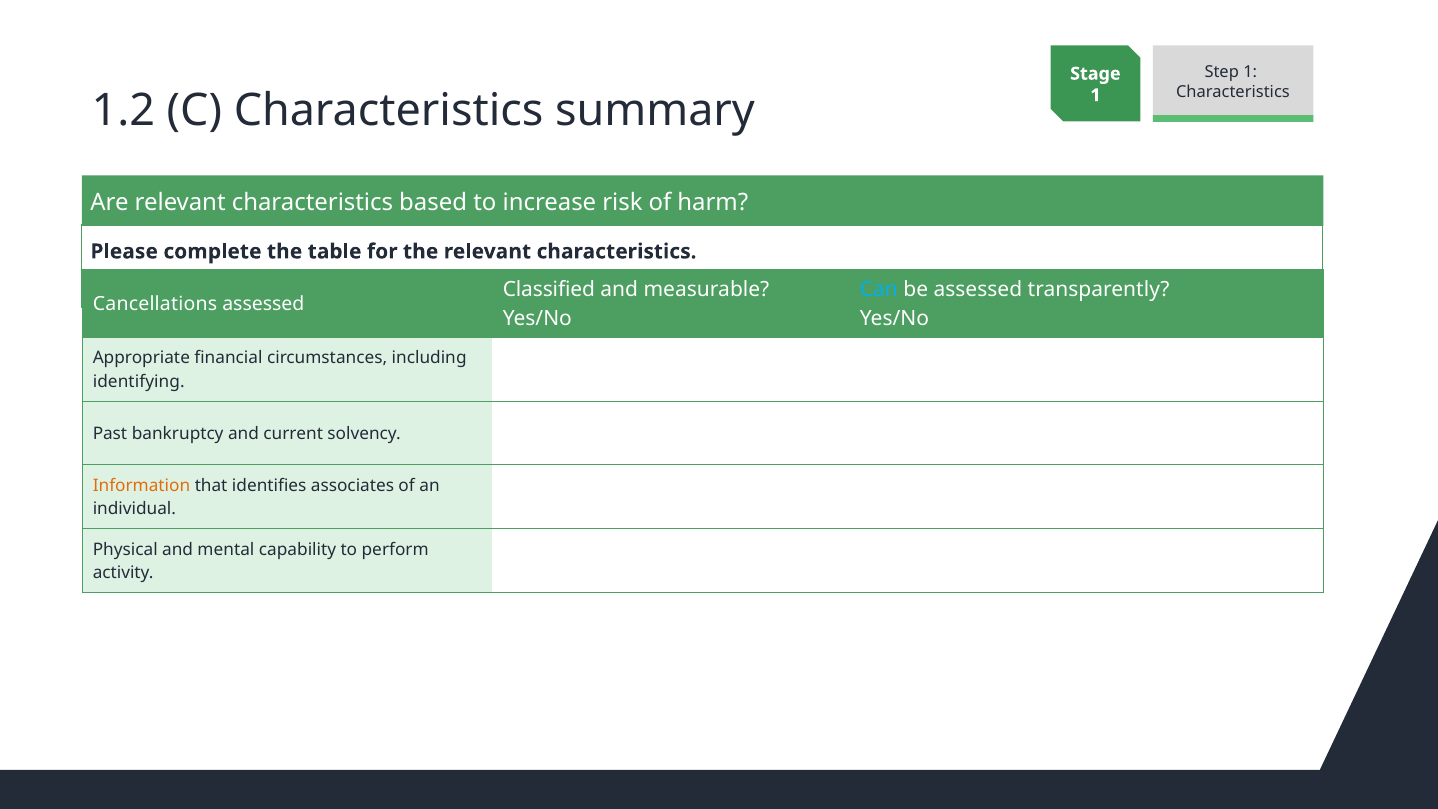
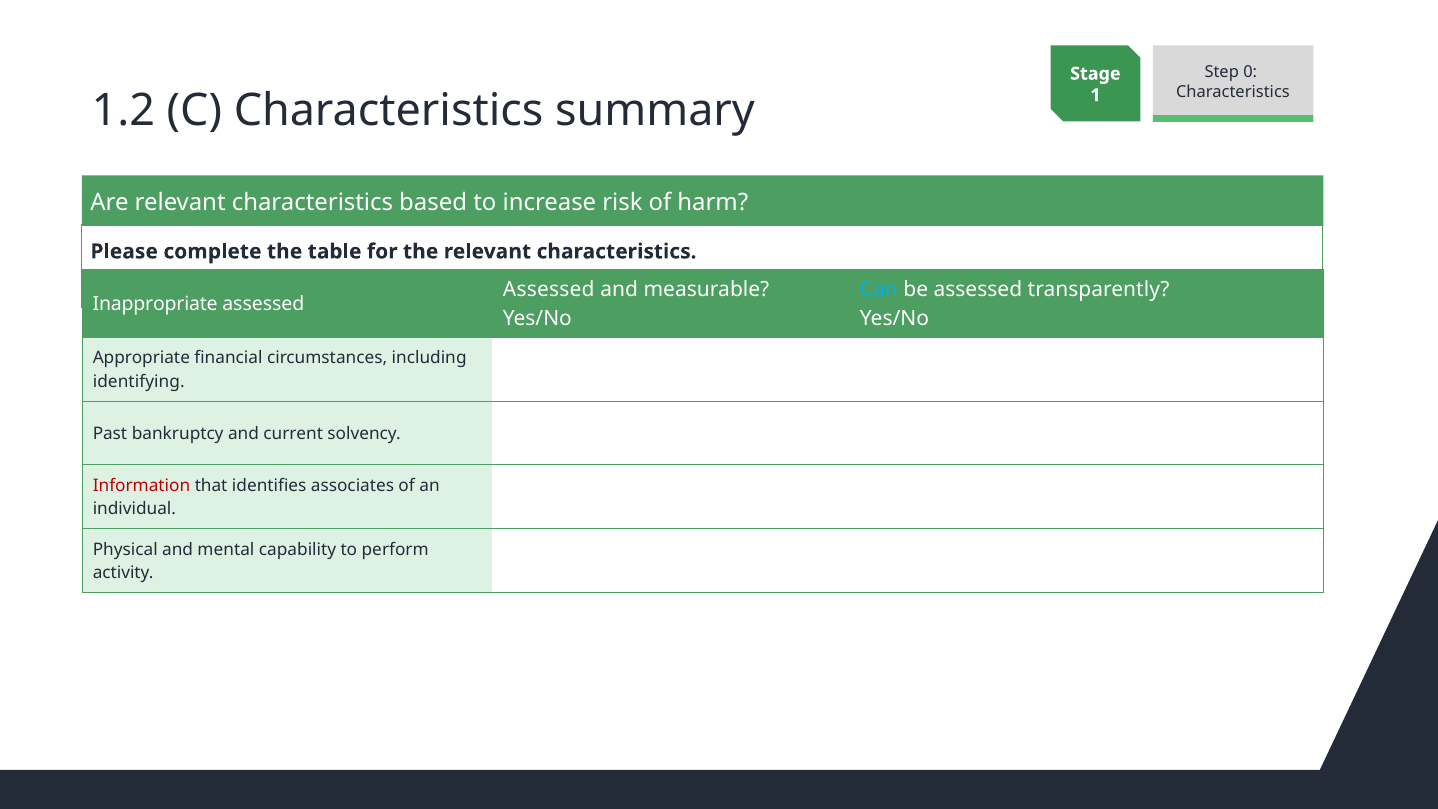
Step 1: 1 -> 0
Classified at (549, 290): Classified -> Assessed
Cancellations: Cancellations -> Inappropriate
Information colour: orange -> red
